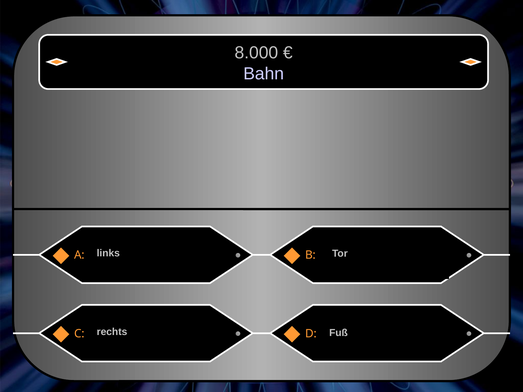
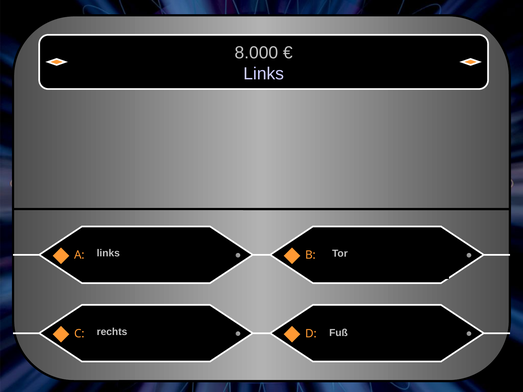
Bahn at (264, 74): Bahn -> Links
